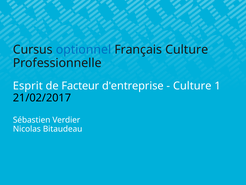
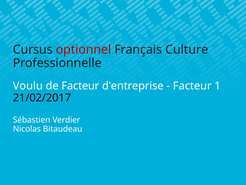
optionnel colour: blue -> red
Esprit: Esprit -> Voulu
Culture at (192, 86): Culture -> Facteur
